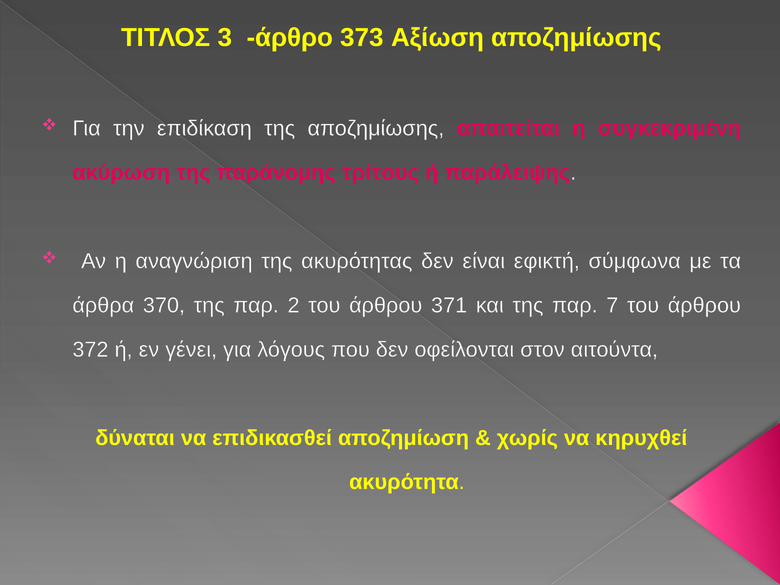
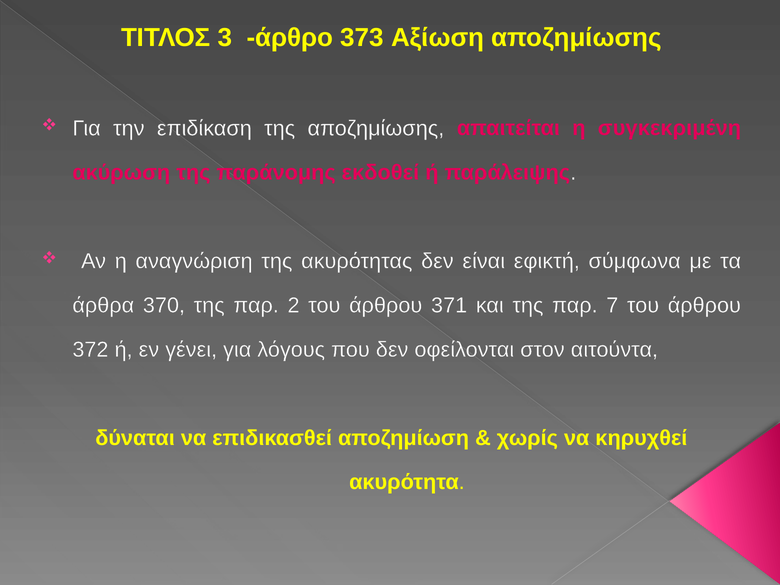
τρίτους: τρίτους -> εκδοθεί
